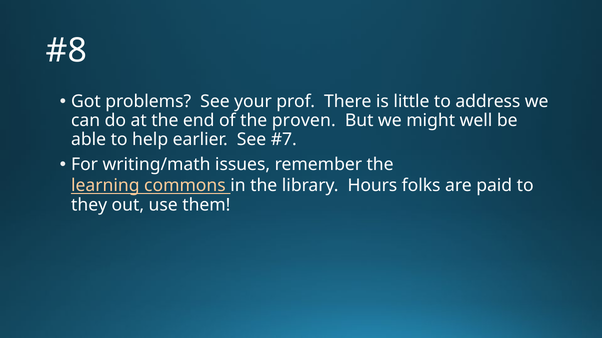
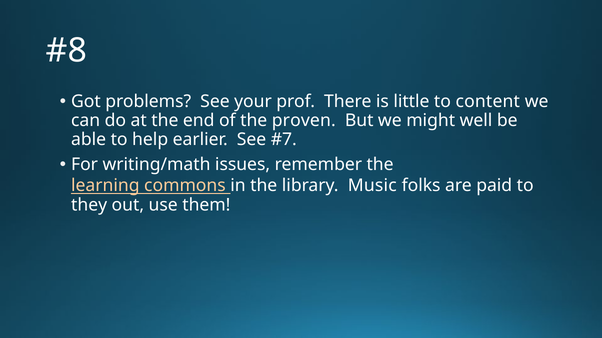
address: address -> content
Hours: Hours -> Music
